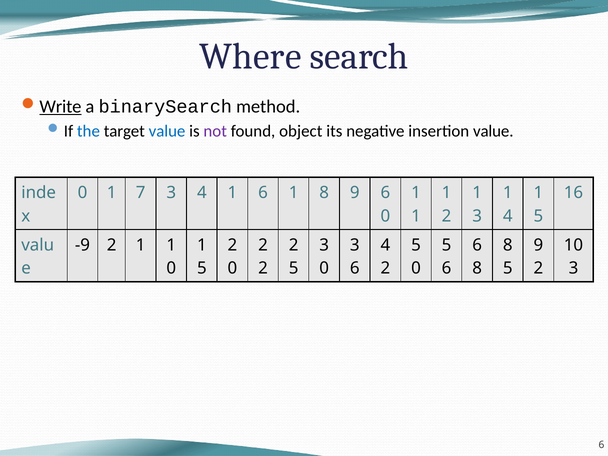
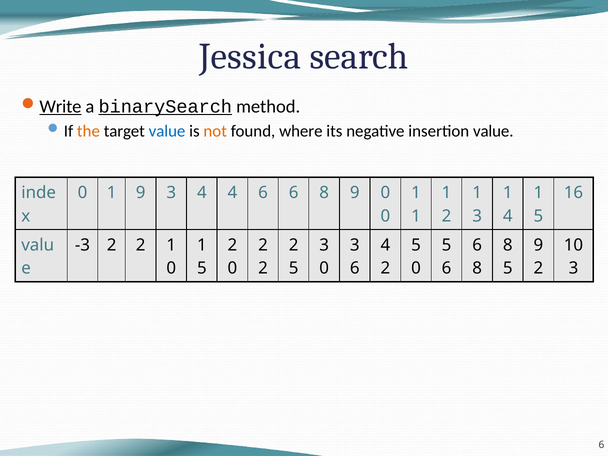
Where: Where -> Jessica
binarySearch underline: none -> present
the colour: blue -> orange
not colour: purple -> orange
object: object -> where
1 7: 7 -> 9
3 4 1: 1 -> 4
1 at (294, 193): 1 -> 6
9 6: 6 -> 0
-9: -9 -> -3
1 at (141, 245): 1 -> 2
